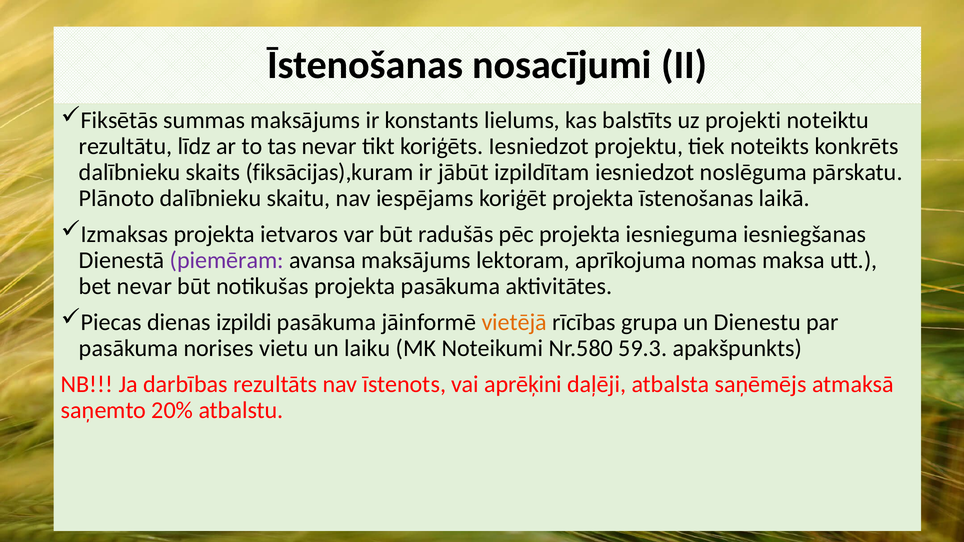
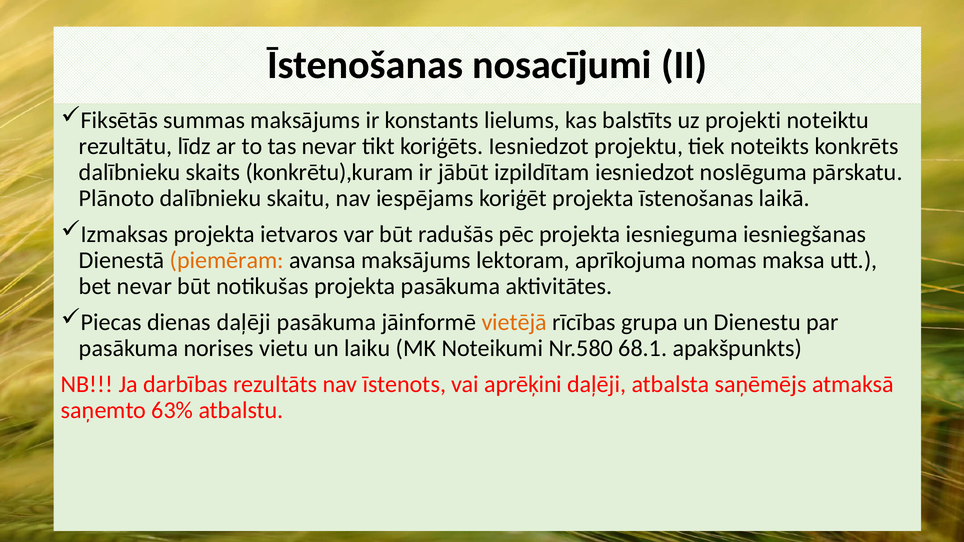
fiksācijas),kuram: fiksācijas),kuram -> konkrētu),kuram
piemēram colour: purple -> orange
dienas izpildi: izpildi -> daļēji
59.3: 59.3 -> 68.1
20%: 20% -> 63%
